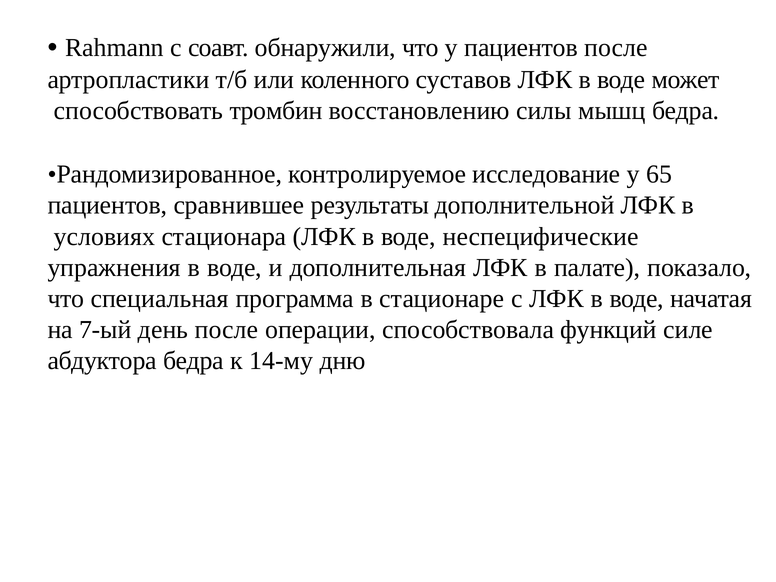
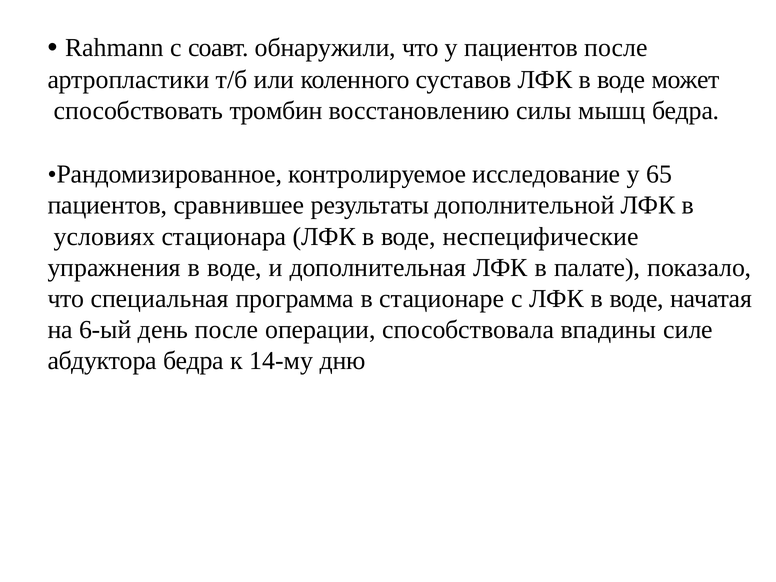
7-ый: 7-ый -> 6-ый
функций: функций -> впадины
